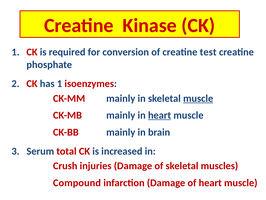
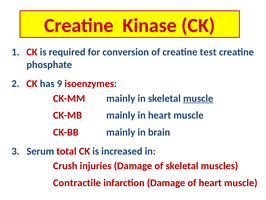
has 1: 1 -> 9
heart at (160, 115) underline: present -> none
Compound: Compound -> Contractile
